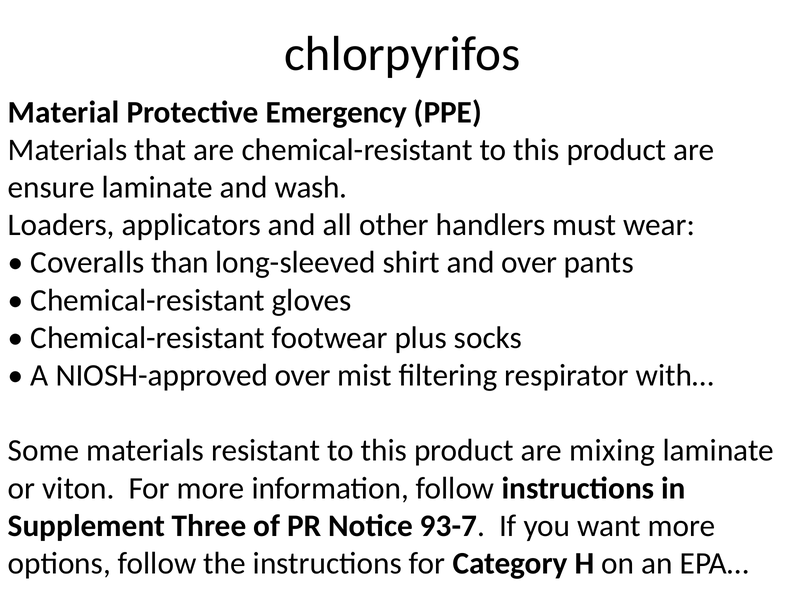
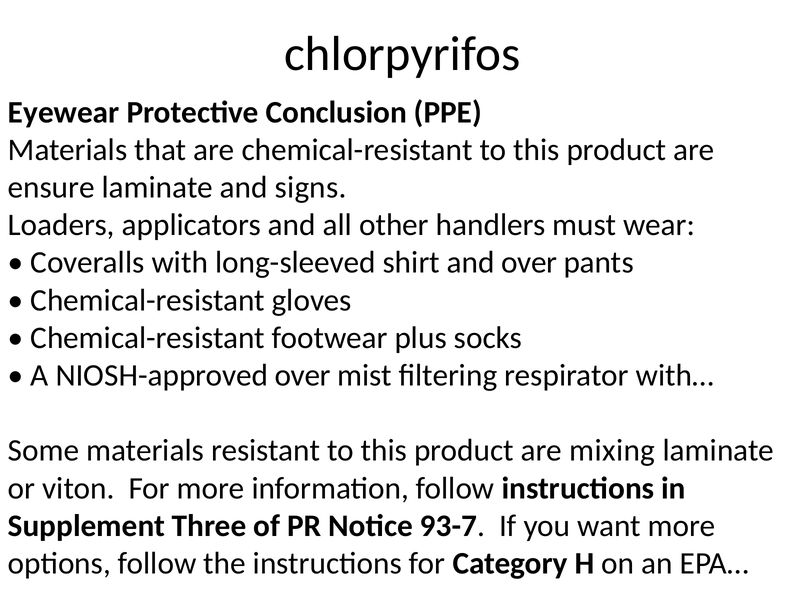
Material: Material -> Eyewear
Emergency: Emergency -> Conclusion
wash: wash -> signs
than: than -> with
